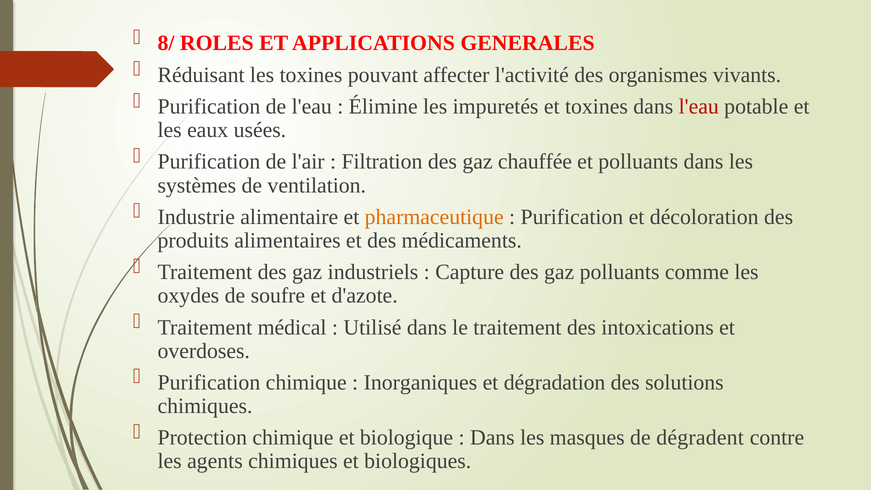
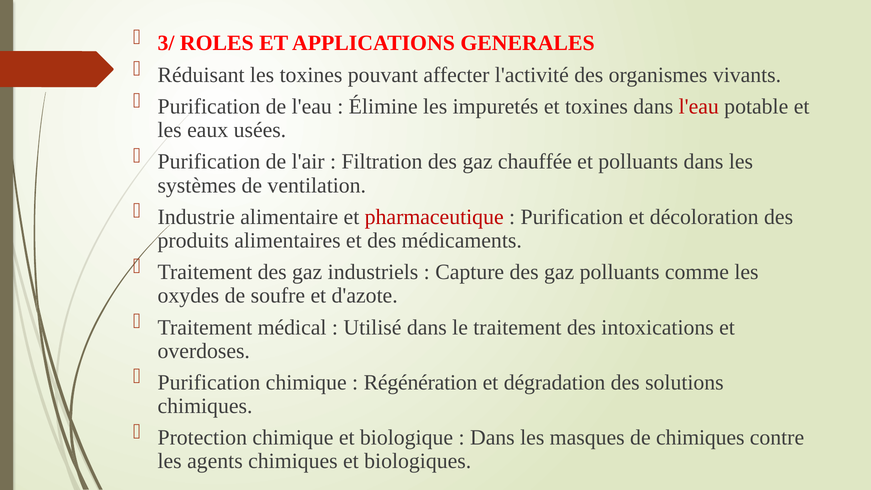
8/: 8/ -> 3/
pharmaceutique colour: orange -> red
Inorganiques: Inorganiques -> Régénération
de dégradent: dégradent -> chimiques
